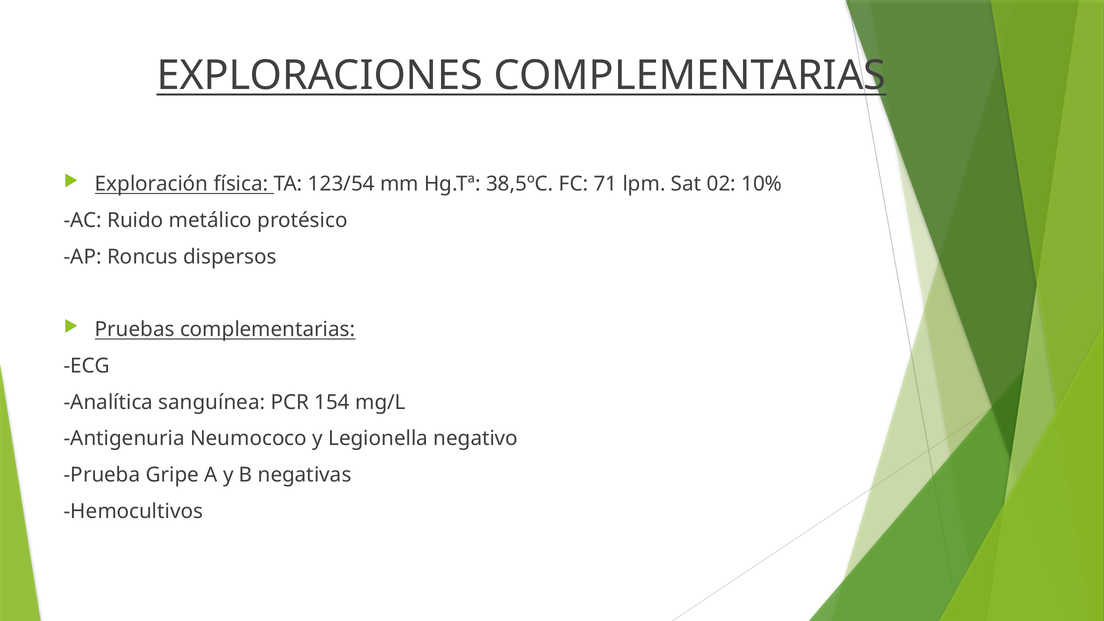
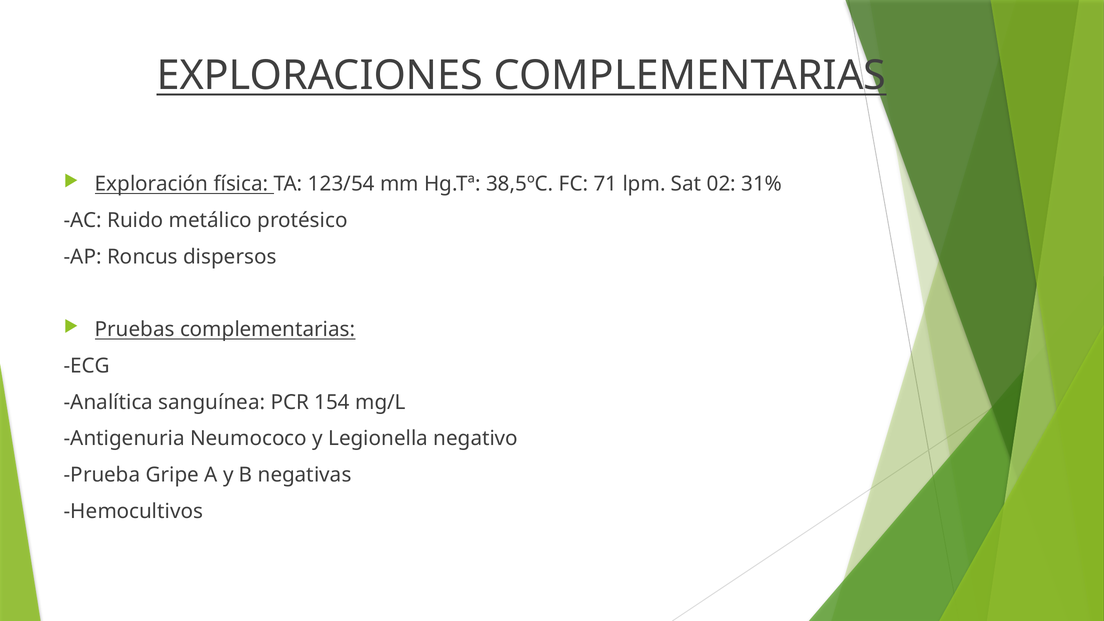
10%: 10% -> 31%
